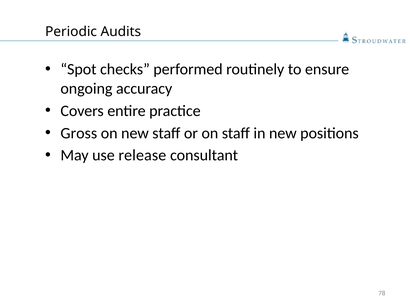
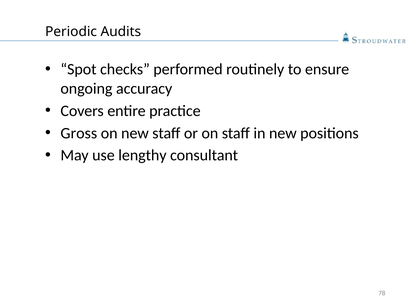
release: release -> lengthy
